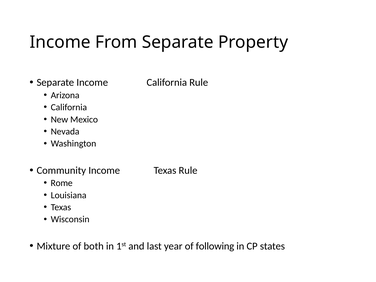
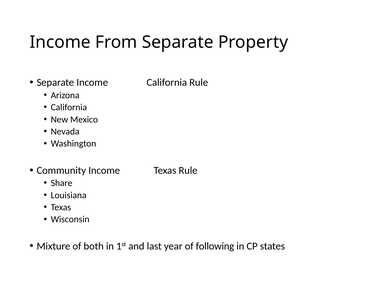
Rome: Rome -> Share
